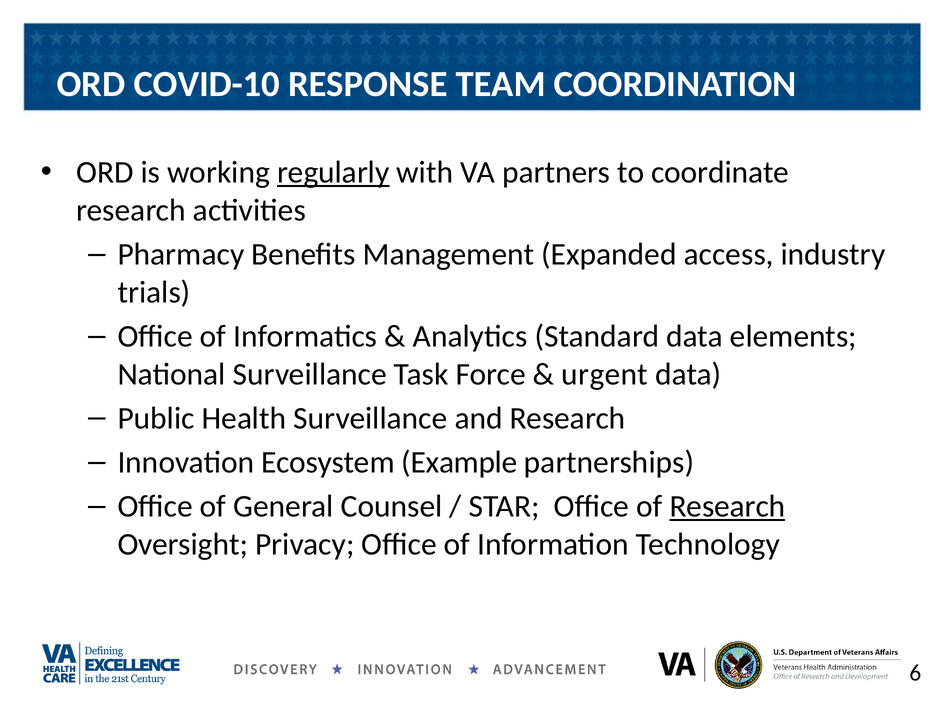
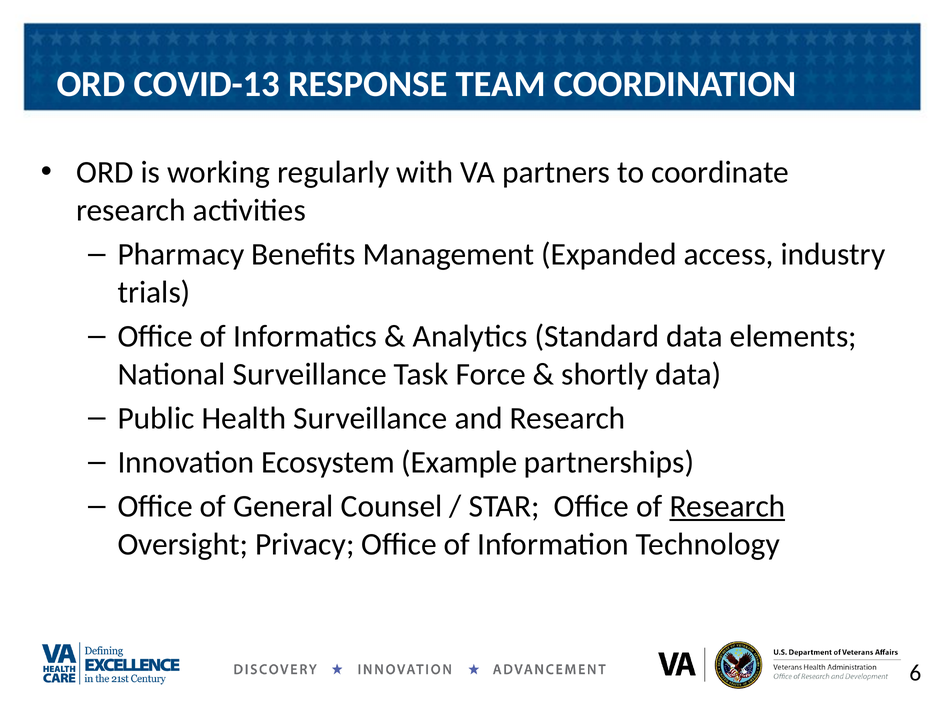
COVID-10: COVID-10 -> COVID-13
regularly underline: present -> none
urgent: urgent -> shortly
